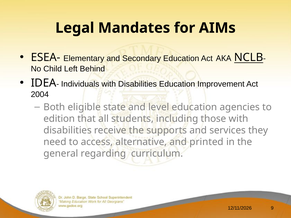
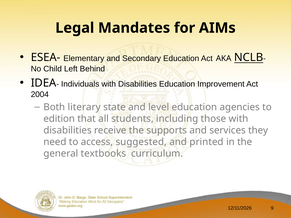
eligible: eligible -> literary
alternative: alternative -> suggested
regarding: regarding -> textbooks
